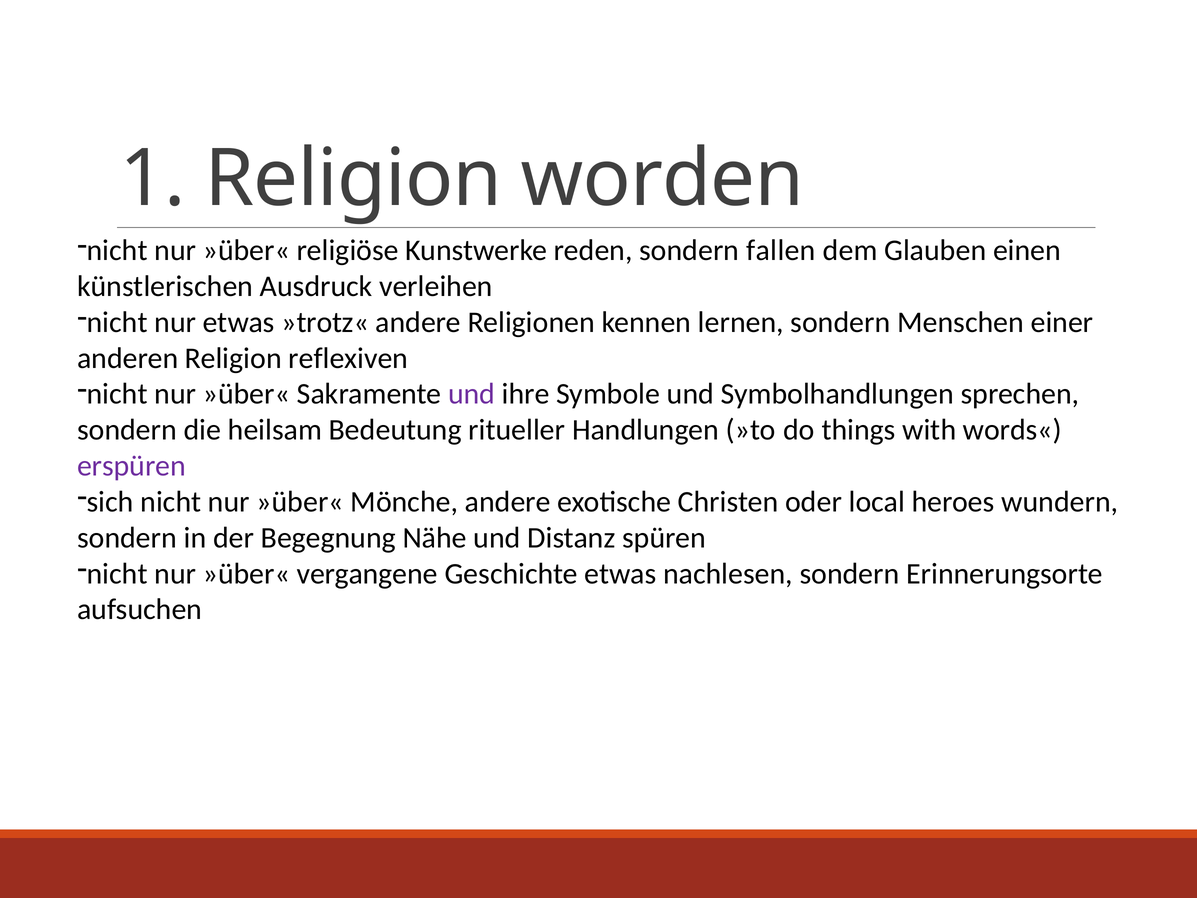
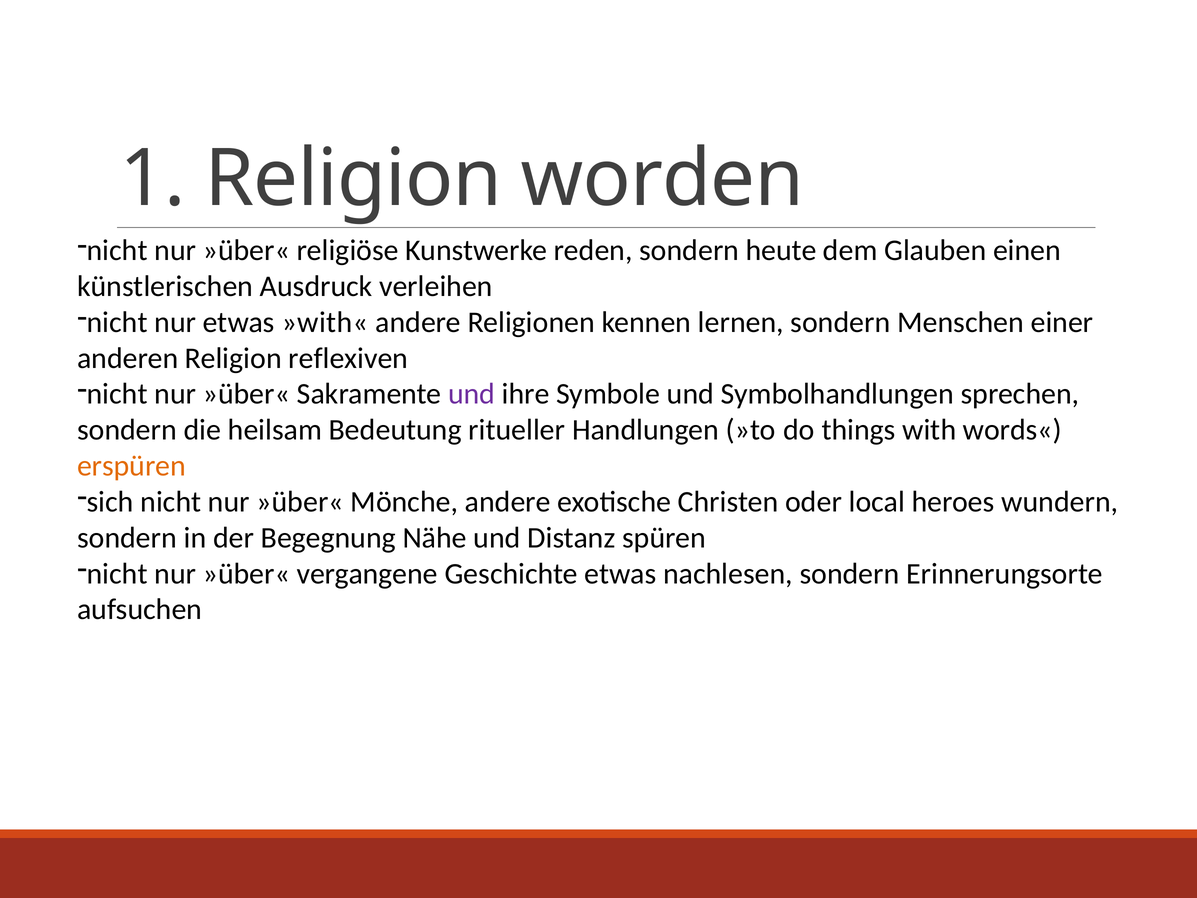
fallen: fallen -> heute
»trotz«: »trotz« -> »with«
erspüren colour: purple -> orange
